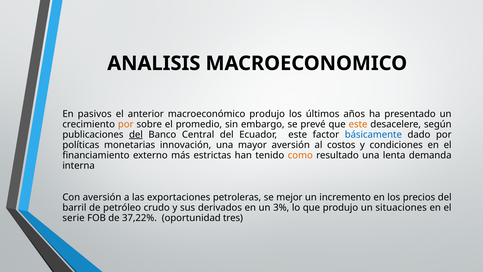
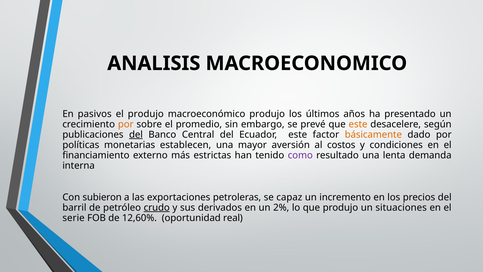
el anterior: anterior -> produjo
básicamente colour: blue -> orange
innovación: innovación -> establecen
como colour: orange -> purple
Con aversión: aversión -> subieron
mejor: mejor -> capaz
crudo underline: none -> present
3%: 3% -> 2%
37,22%: 37,22% -> 12,60%
tres: tres -> real
